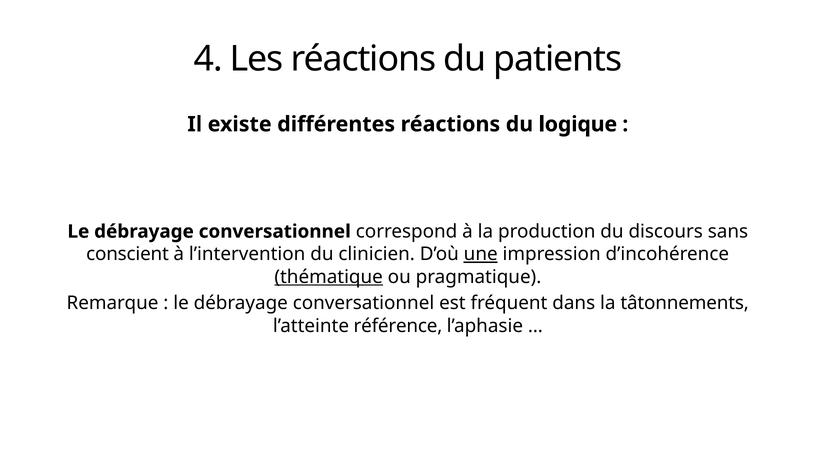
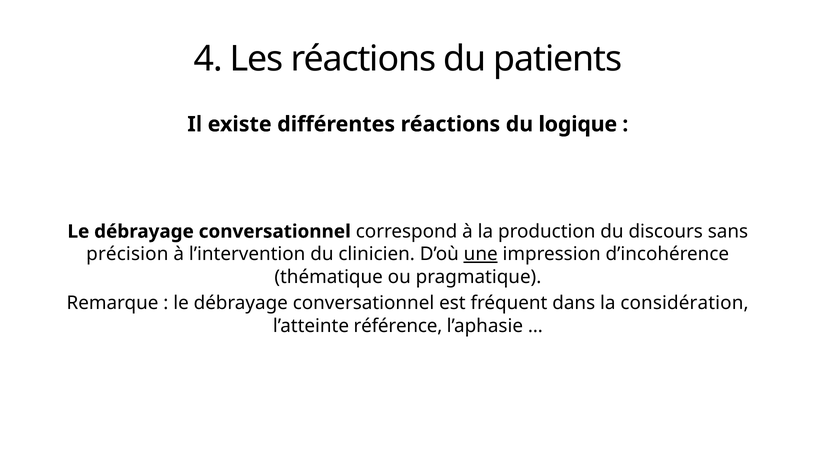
conscient: conscient -> précision
thématique underline: present -> none
tâtonnements: tâtonnements -> considération
